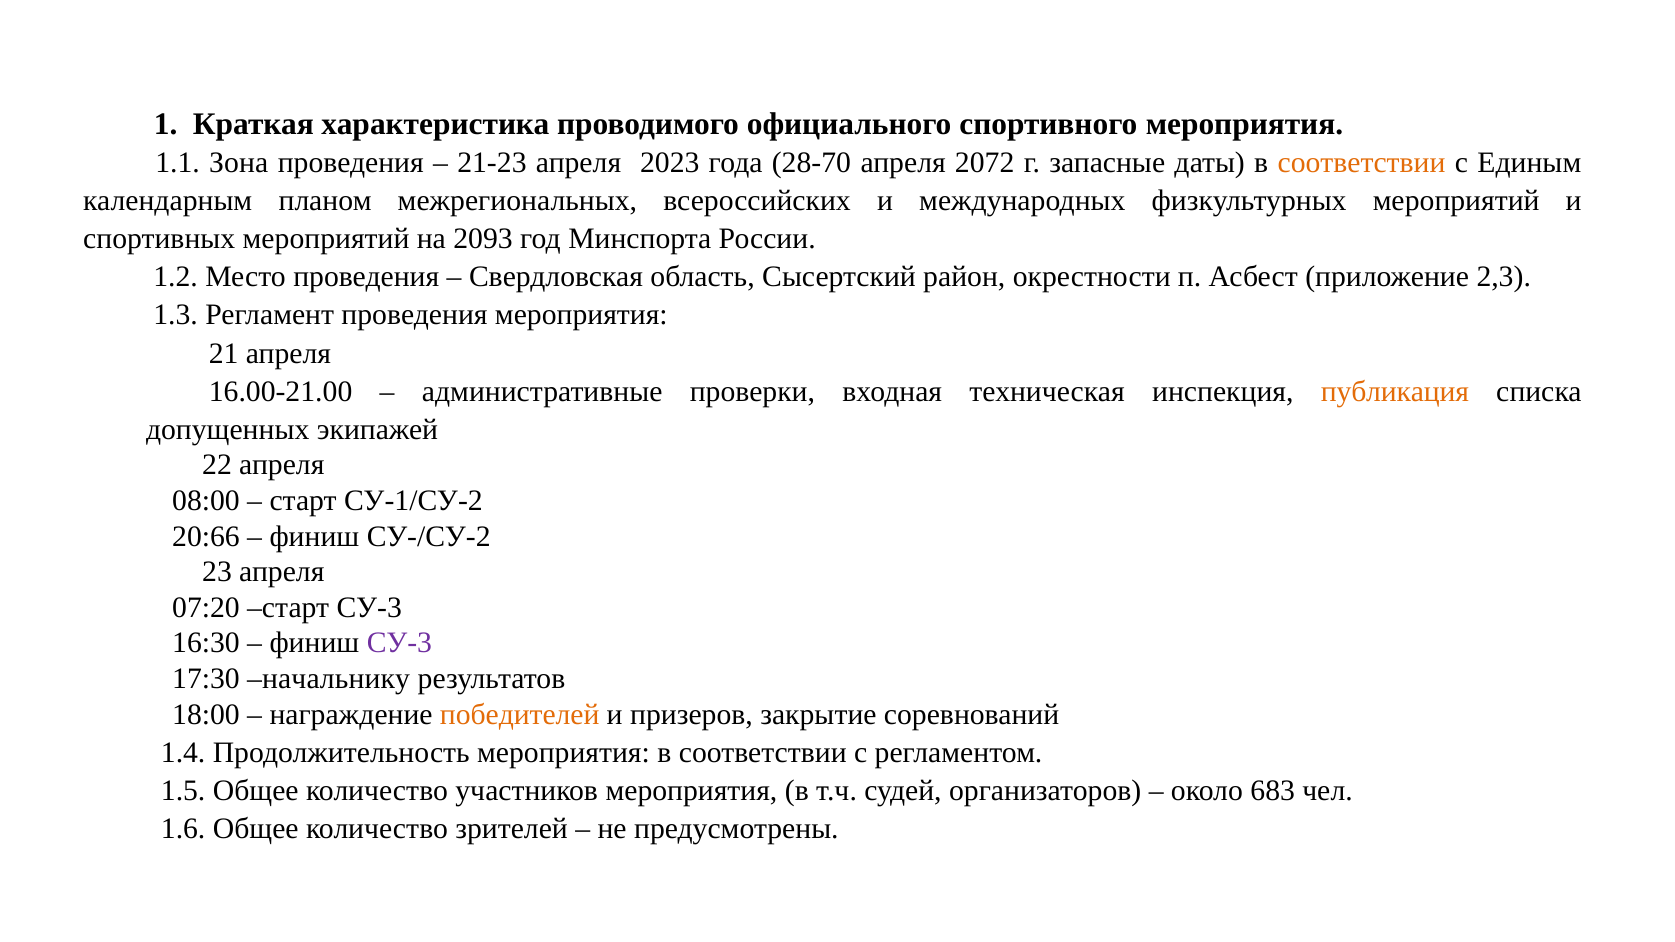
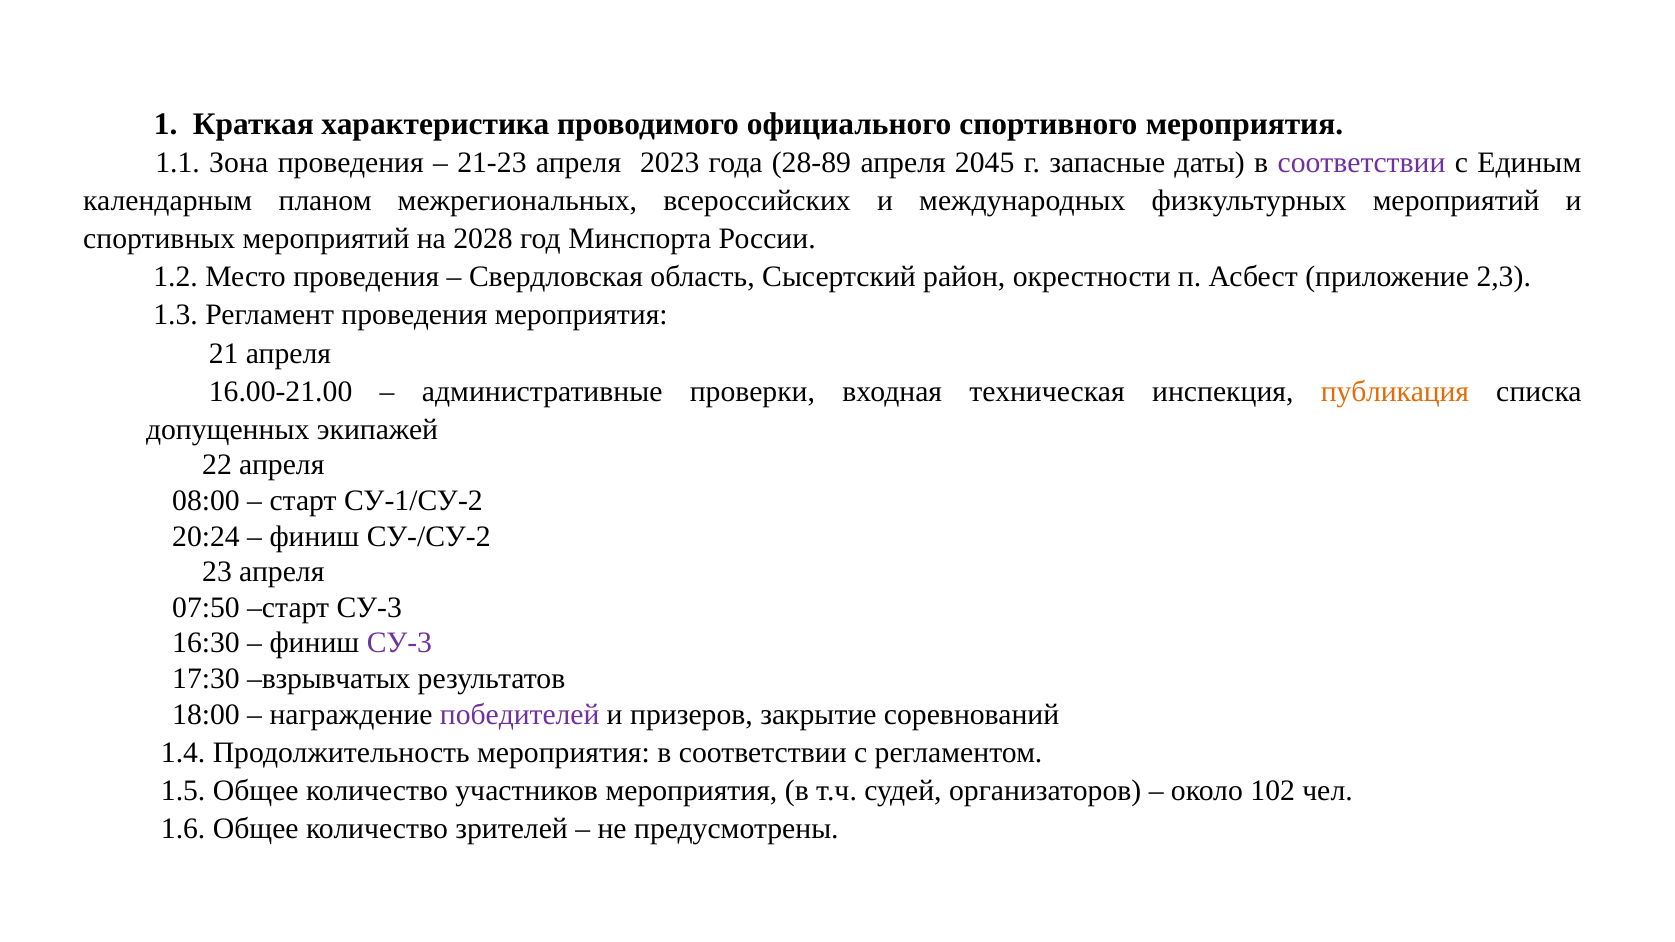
28-70: 28-70 -> 28-89
2072: 2072 -> 2045
соответствии at (1362, 163) colour: orange -> purple
2093: 2093 -> 2028
20:66: 20:66 -> 20:24
07:20: 07:20 -> 07:50
начальнику: начальнику -> взрывчатых
победителей colour: orange -> purple
683: 683 -> 102
